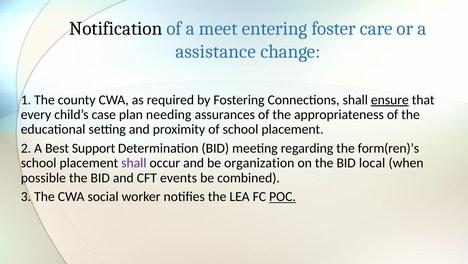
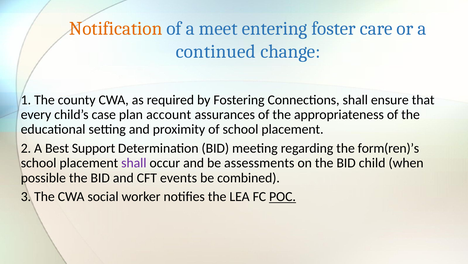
Notification colour: black -> orange
assistance: assistance -> continued
ensure underline: present -> none
needing: needing -> account
organization: organization -> assessments
local: local -> child
